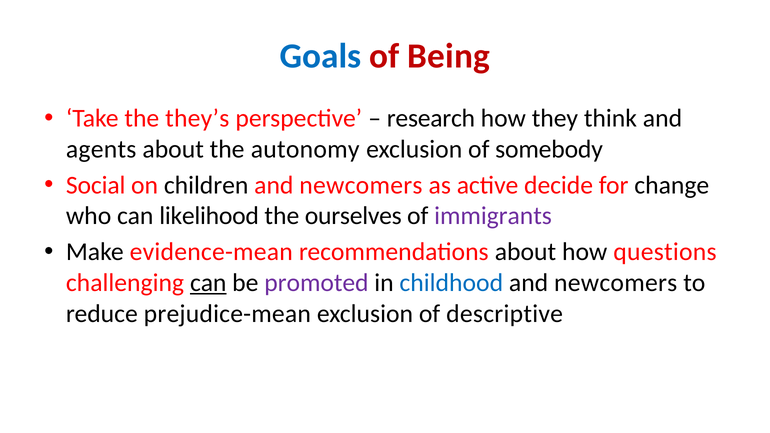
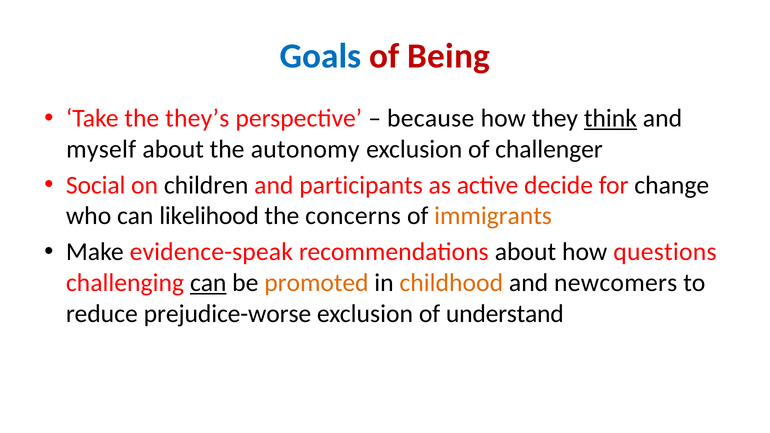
research: research -> because
think underline: none -> present
agents: agents -> myself
somebody: somebody -> challenger
newcomers at (361, 185): newcomers -> participants
ourselves: ourselves -> concerns
immigrants colour: purple -> orange
evidence-mean: evidence-mean -> evidence-speak
promoted colour: purple -> orange
childhood colour: blue -> orange
prejudice-mean: prejudice-mean -> prejudice-worse
descriptive: descriptive -> understand
